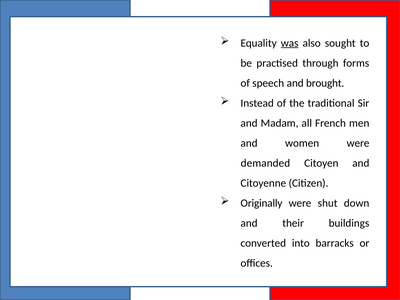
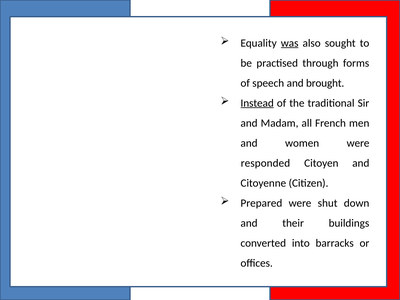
Instead underline: none -> present
demanded: demanded -> responded
Originally: Originally -> Prepared
